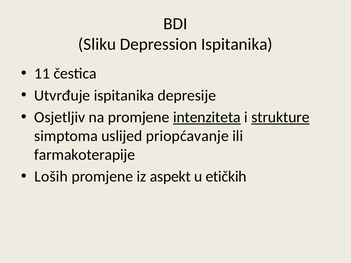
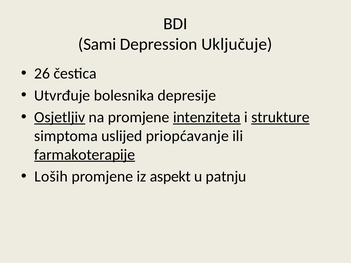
Sliku: Sliku -> Sami
Depression Ispitanika: Ispitanika -> Uključuje
11: 11 -> 26
Utvrđuje ispitanika: ispitanika -> bolesnika
Osjetljiv underline: none -> present
farmakoterapije underline: none -> present
etičkih: etičkih -> patnju
